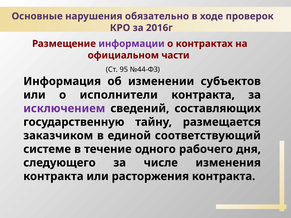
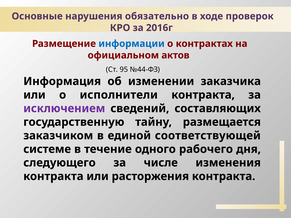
информации colour: purple -> blue
части: части -> актов
субъектов: субъектов -> заказчика
соответствующий: соответствующий -> соответствующей
